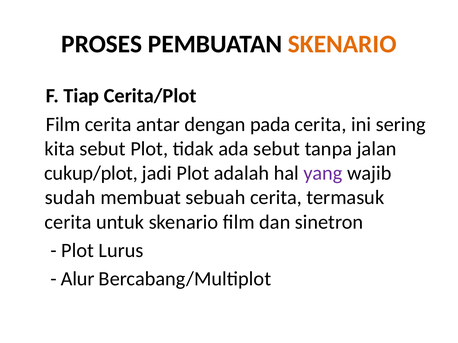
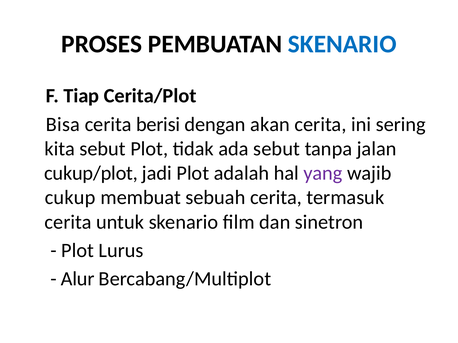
SKENARIO at (342, 44) colour: orange -> blue
Film at (63, 125): Film -> Bisa
antar: antar -> berisi
pada: pada -> akan
sudah: sudah -> cukup
